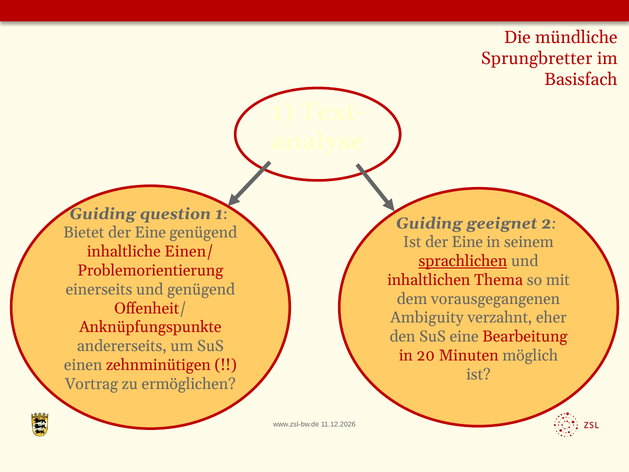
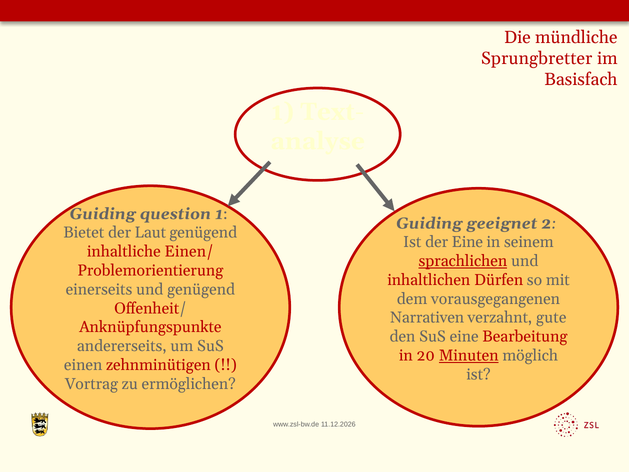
Bietet der Eine: Eine -> Laut
Thema: Thema -> Dürfen
Ambiguity: Ambiguity -> Narrativen
eher: eher -> gute
Minuten underline: none -> present
